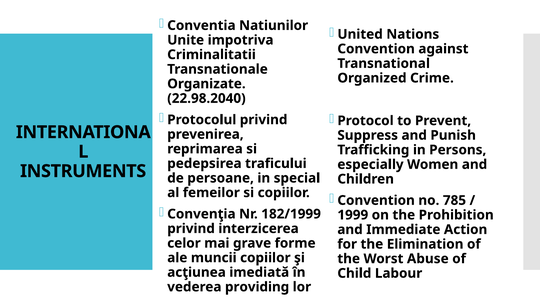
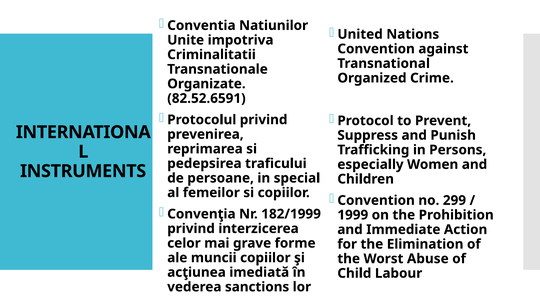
22.98.2040: 22.98.2040 -> 82.52.6591
785: 785 -> 299
providing: providing -> sanctions
